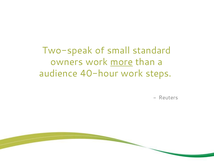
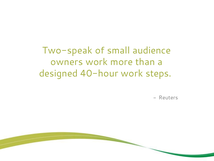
standard: standard -> audience
more underline: present -> none
audience: audience -> designed
